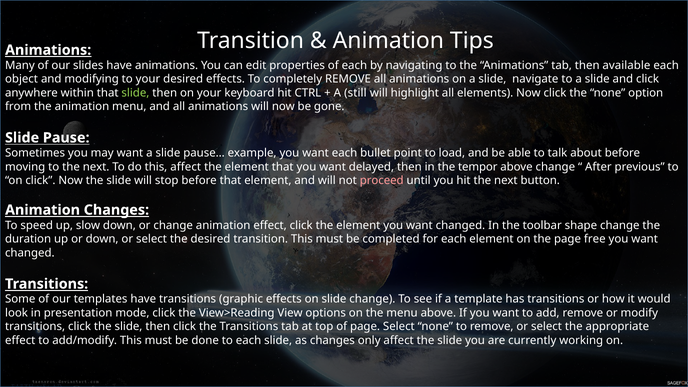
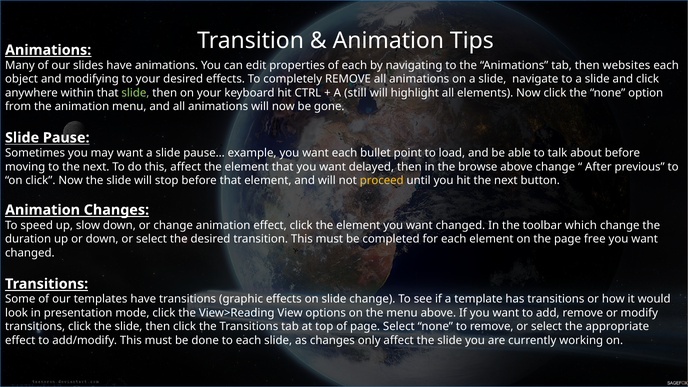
available: available -> websites
tempor: tempor -> browse
proceed colour: pink -> yellow
shape: shape -> which
